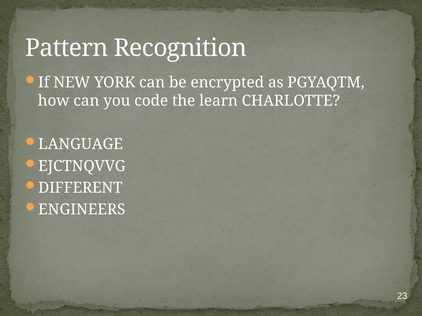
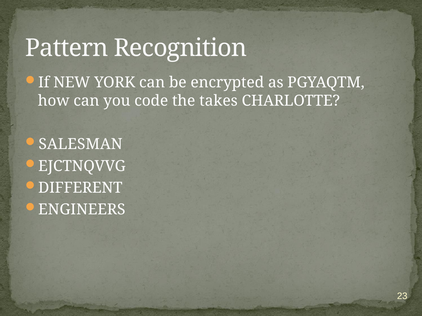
learn: learn -> takes
LANGUAGE: LANGUAGE -> SALESMAN
